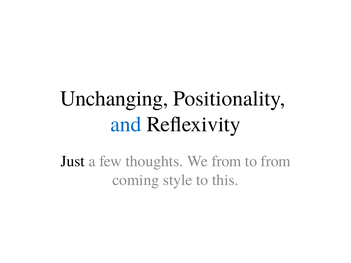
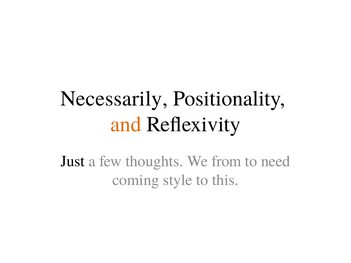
Unchanging: Unchanging -> Necessarily
and colour: blue -> orange
to from: from -> need
